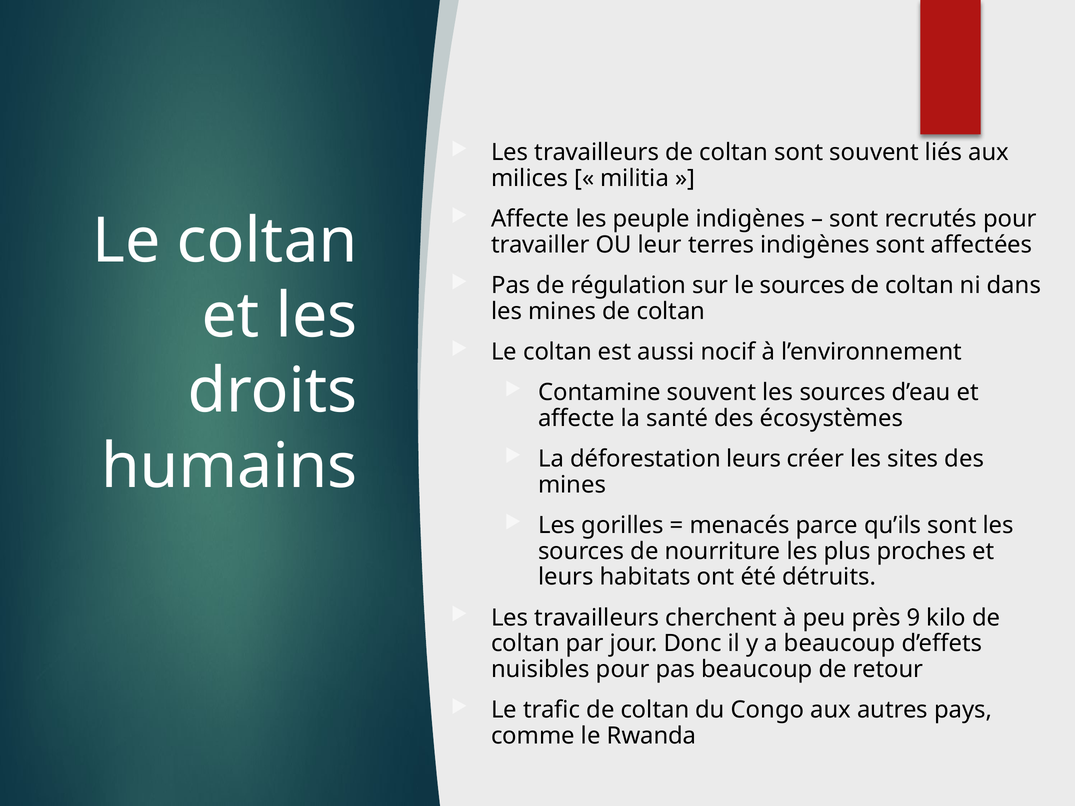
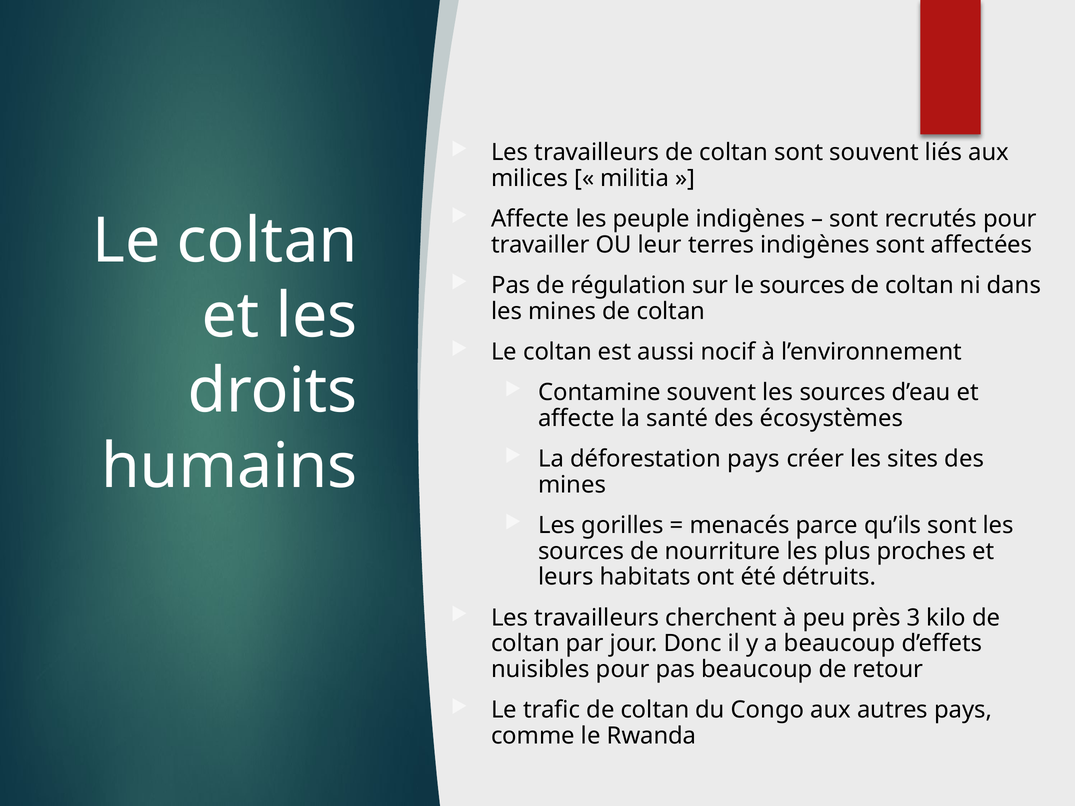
déforestation leurs: leurs -> pays
9: 9 -> 3
